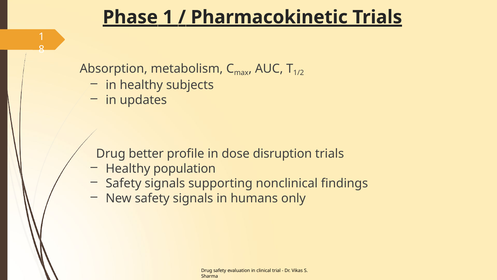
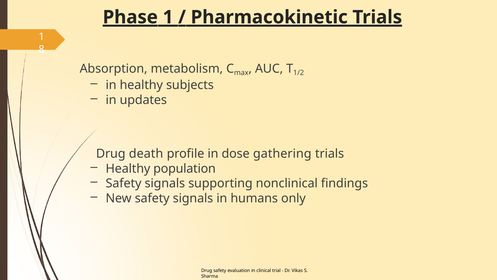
better: better -> death
disruption: disruption -> gathering
